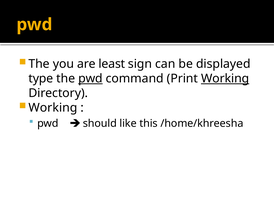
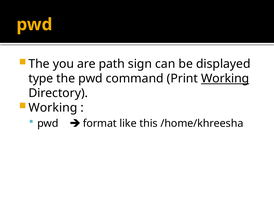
least: least -> path
pwd at (90, 79) underline: present -> none
should: should -> format
